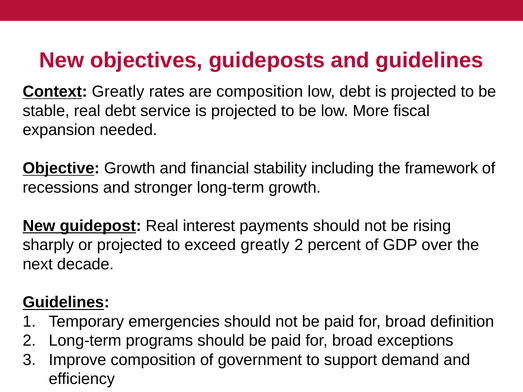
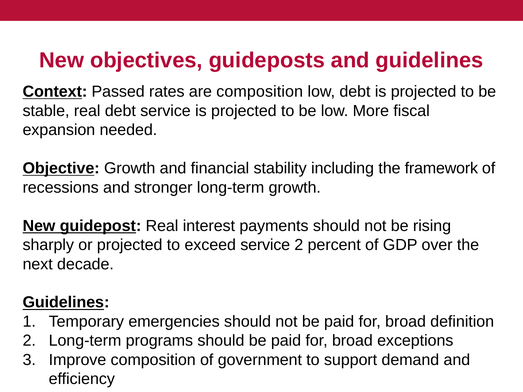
Context Greatly: Greatly -> Passed
exceed greatly: greatly -> service
